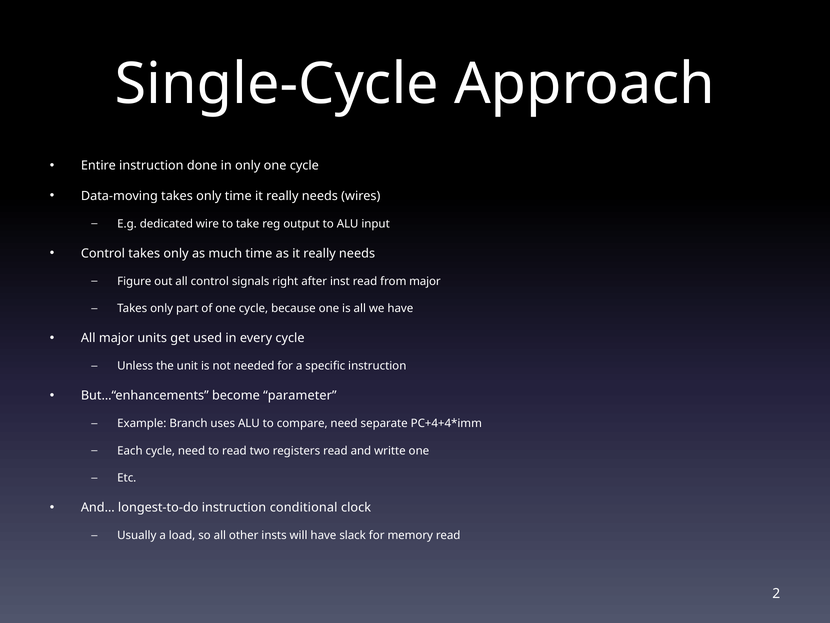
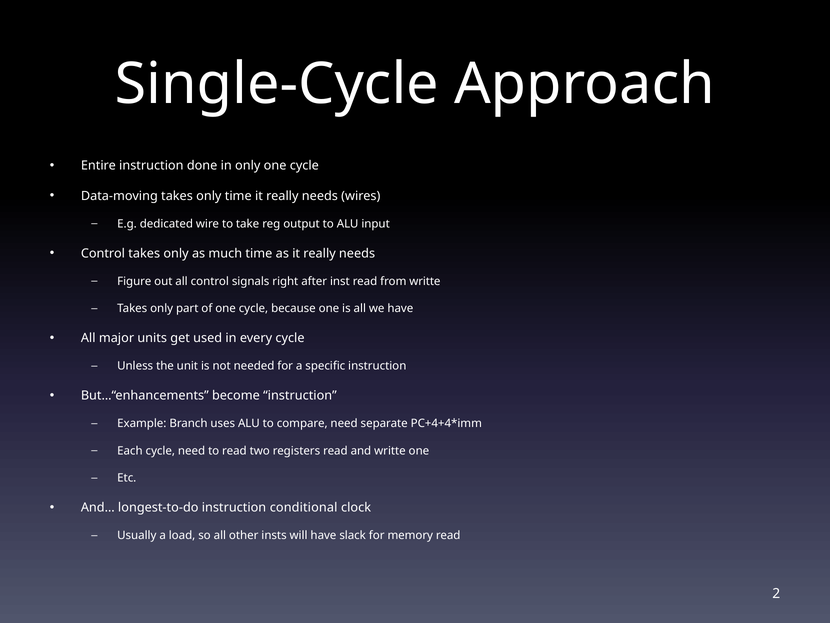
from major: major -> writte
become parameter: parameter -> instruction
